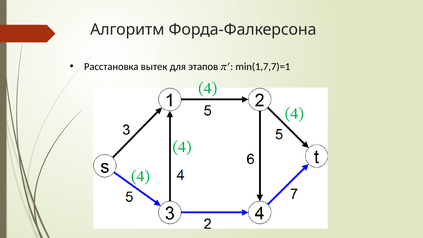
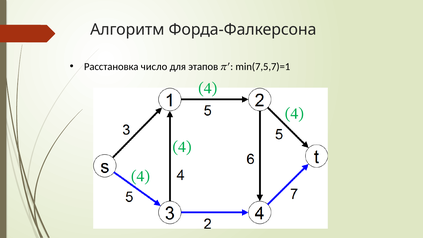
вытек: вытек -> число
min(1,7,7)=1: min(1,7,7)=1 -> min(7,5,7)=1
